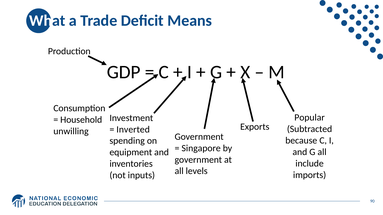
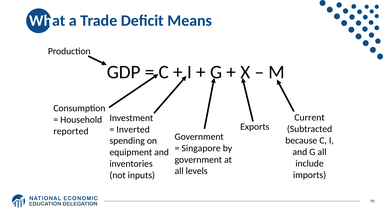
Popular: Popular -> Current
unwilling: unwilling -> reported
